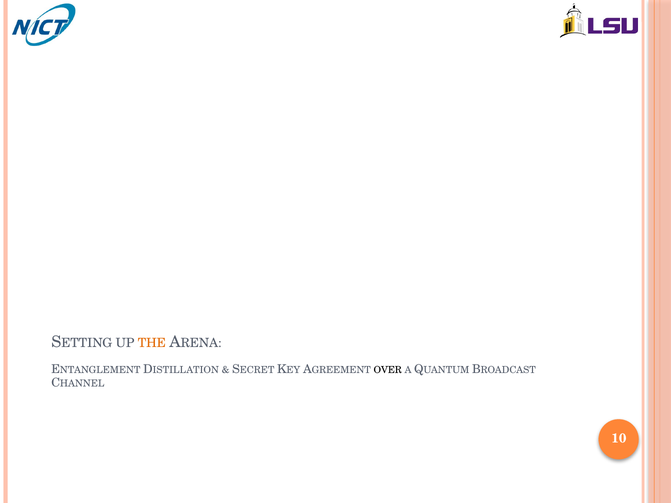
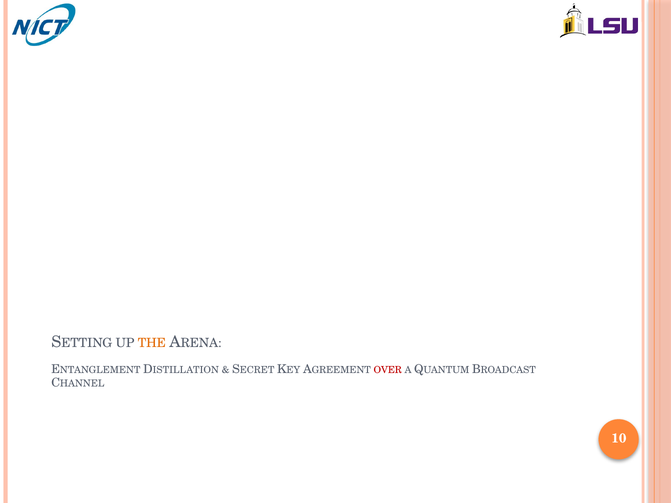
OVER colour: black -> red
